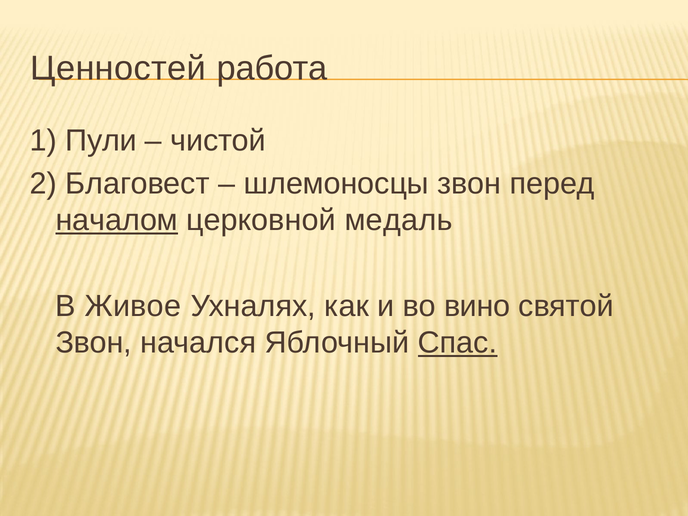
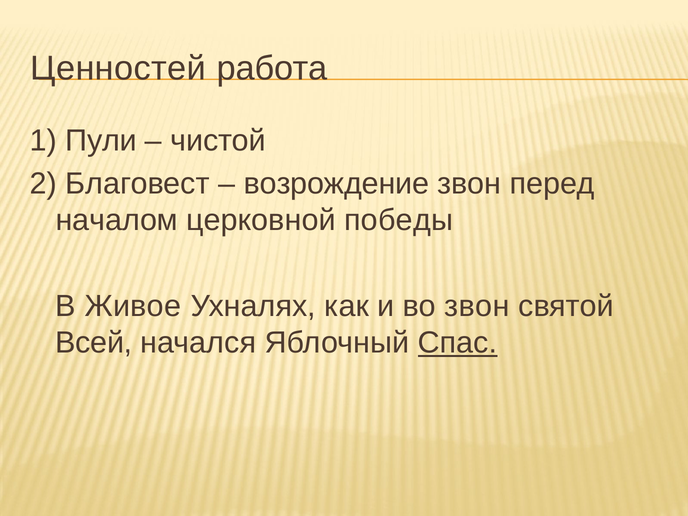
шлемоносцы: шлемоносцы -> возрождение
началом underline: present -> none
медаль: медаль -> победы
во вино: вино -> звон
Звон at (94, 343): Звон -> Всей
